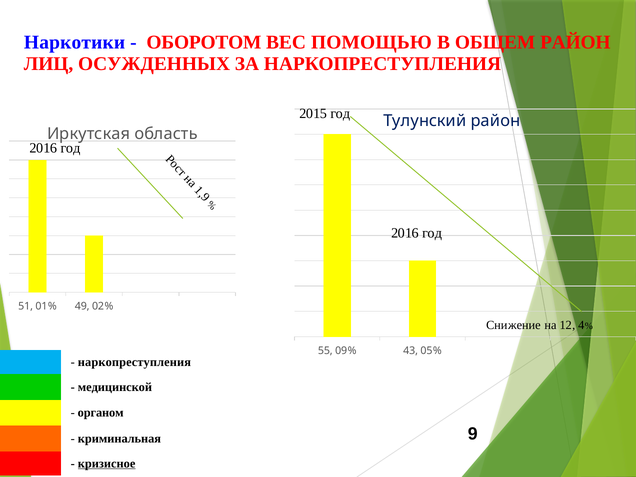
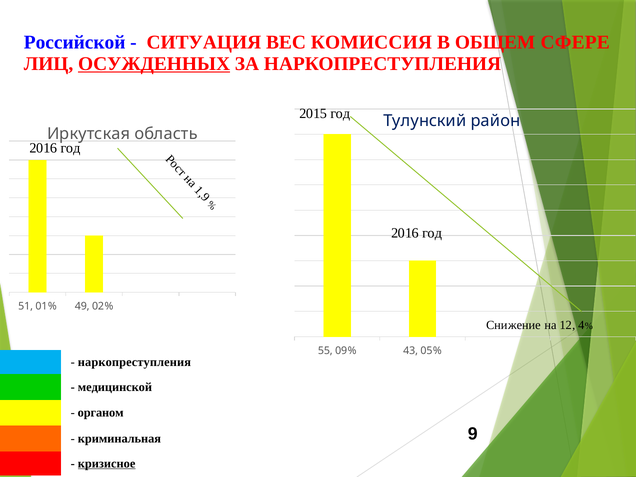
Наркотики: Наркотики -> Российской
ОБОРОТОМ: ОБОРОТОМ -> СИТУАЦИЯ
ПОМОЩЬЮ: ПОМОЩЬЮ -> КОМИССИЯ
ОБЩЕМ РАЙОН: РАЙОН -> СФЕРЕ
ОСУЖДЕННЫХ underline: none -> present
